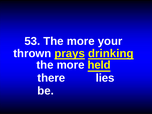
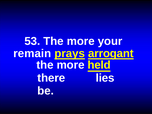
thrown: thrown -> remain
drinking: drinking -> arrogant
